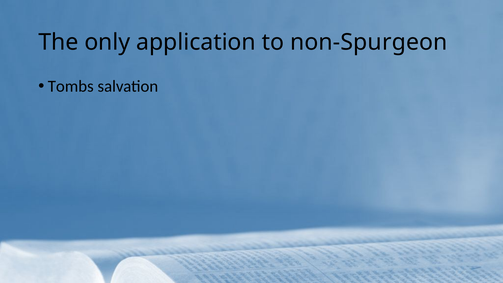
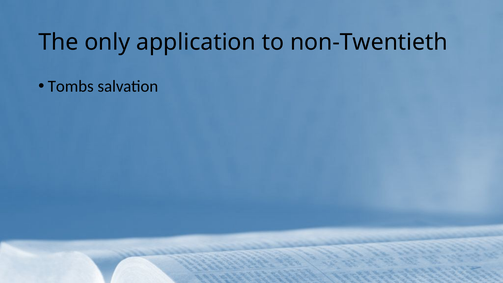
non-Spurgeon: non-Spurgeon -> non-Twentieth
